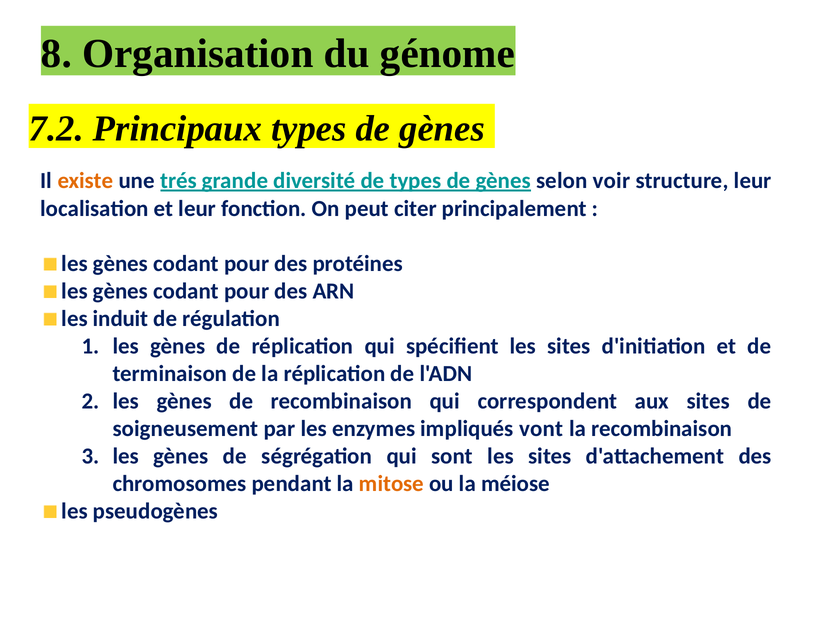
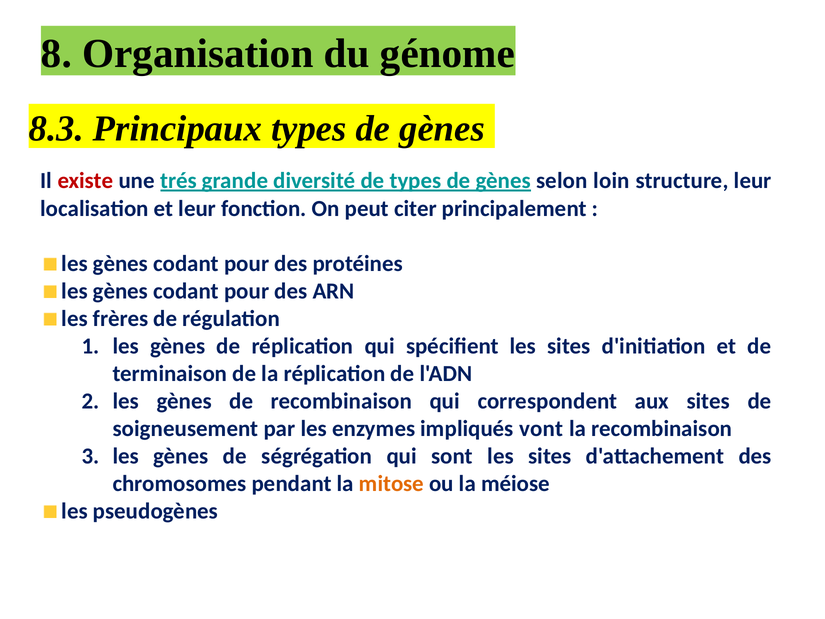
7.2: 7.2 -> 8.3
existe colour: orange -> red
voir: voir -> loin
induit: induit -> frères
